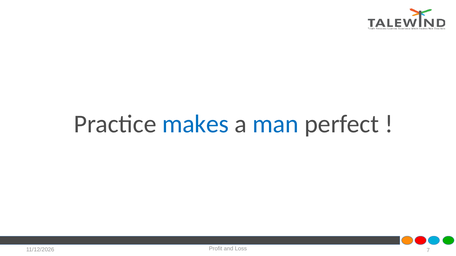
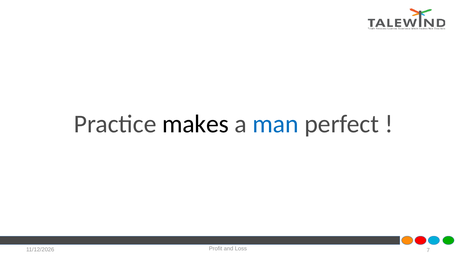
makes colour: blue -> black
